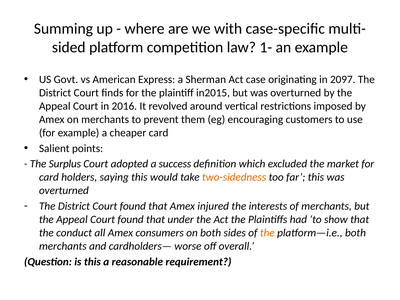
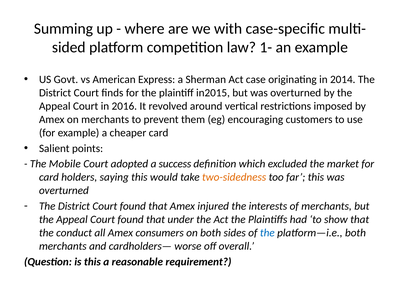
2097: 2097 -> 2014
Surplus: Surplus -> Mobile
the at (267, 233) colour: orange -> blue
